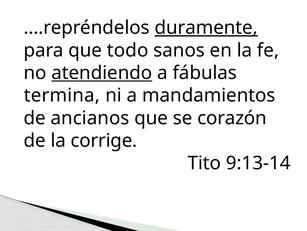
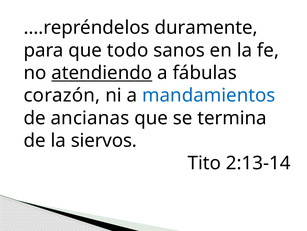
duramente underline: present -> none
termina: termina -> corazón
mandamientos colour: black -> blue
ancianos: ancianos -> ancianas
corazón: corazón -> termina
corrige: corrige -> siervos
9:13-14: 9:13-14 -> 2:13-14
